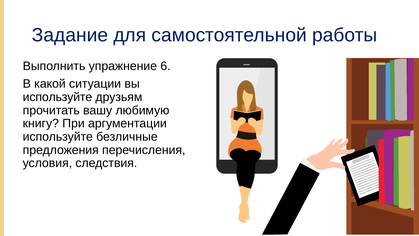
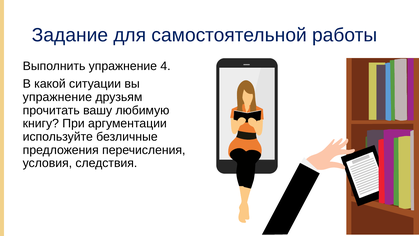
6: 6 -> 4
используйте at (58, 97): используйте -> упражнение
